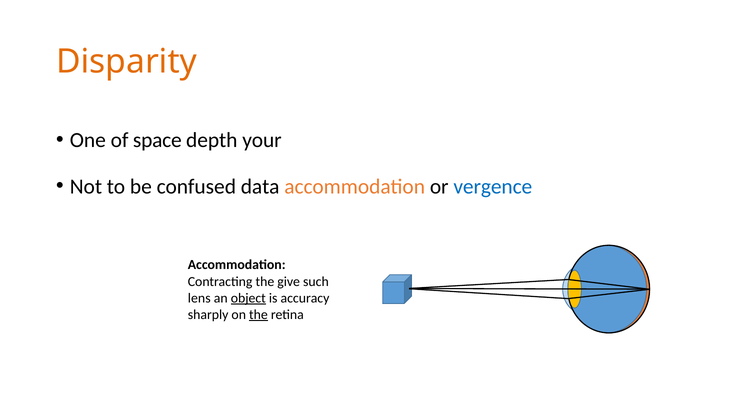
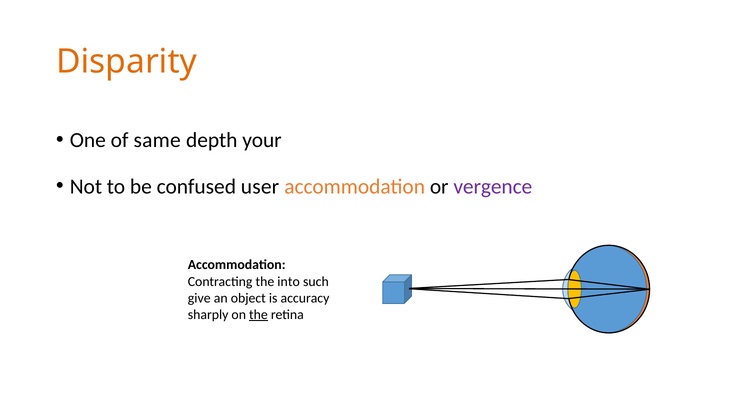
space: space -> same
data: data -> user
vergence colour: blue -> purple
give: give -> into
lens: lens -> give
object underline: present -> none
